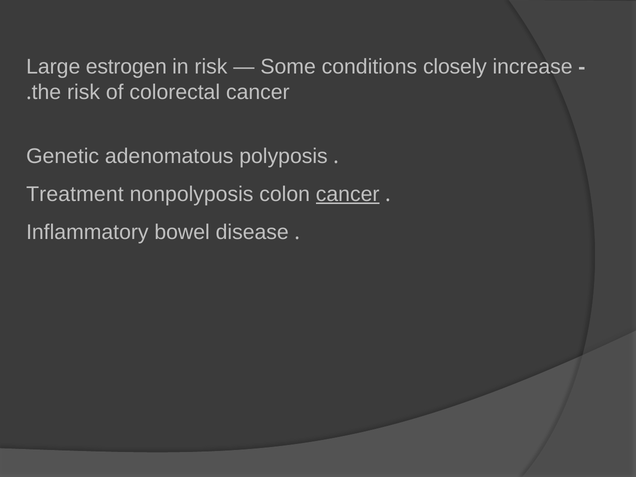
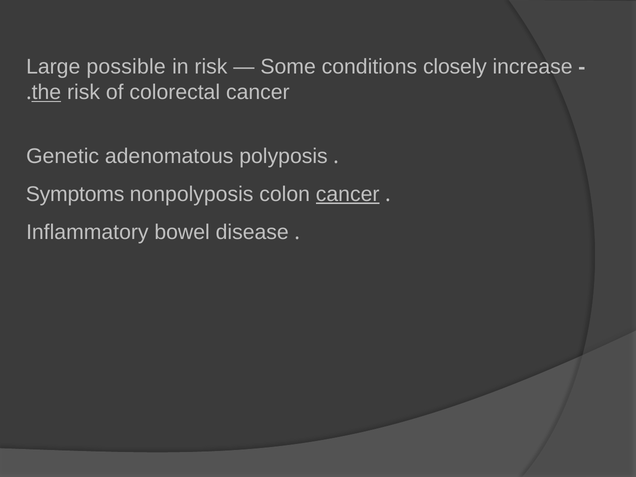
estrogen: estrogen -> possible
the underline: none -> present
Treatment: Treatment -> Symptoms
